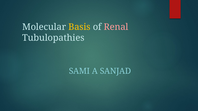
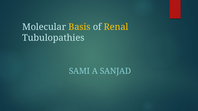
Renal colour: pink -> yellow
